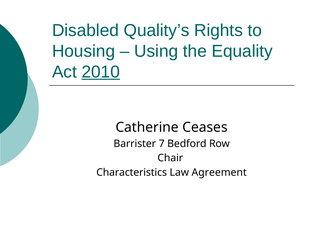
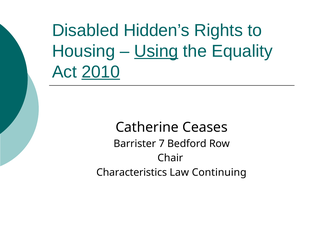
Quality’s: Quality’s -> Hidden’s
Using underline: none -> present
Agreement: Agreement -> Continuing
